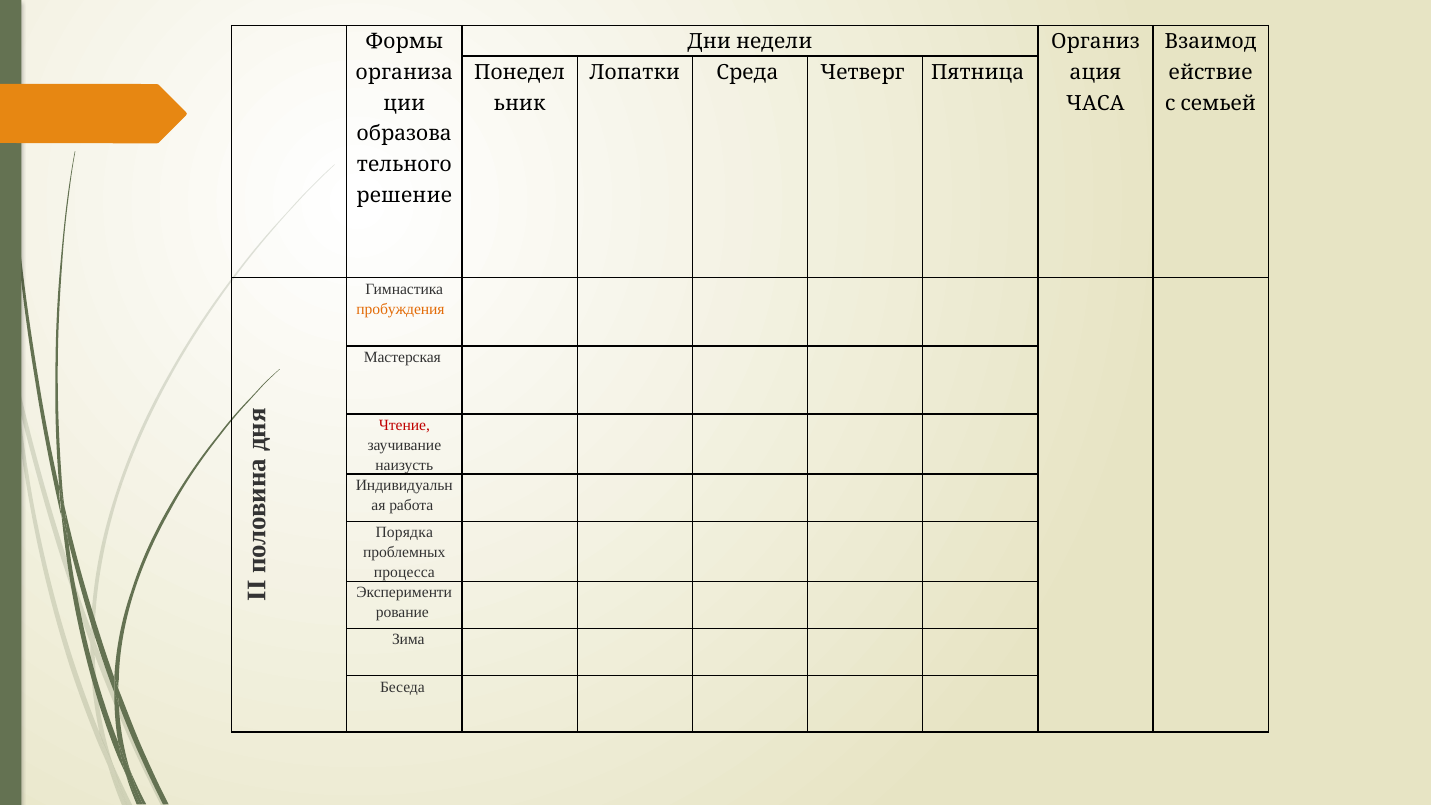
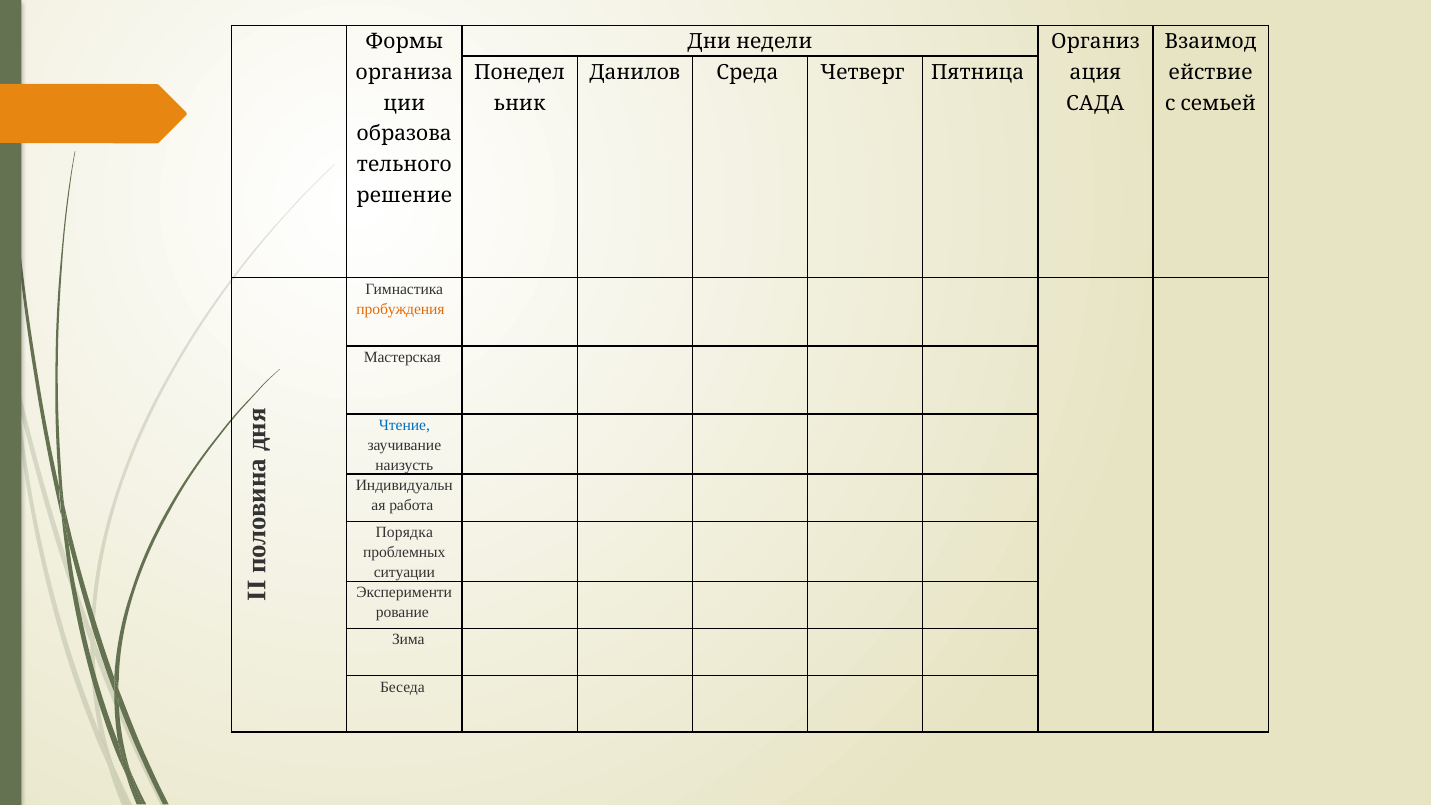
Лопатки: Лопатки -> Данилов
ЧАСА: ЧАСА -> САДА
Чтение colour: red -> blue
процесса: процесса -> ситуации
